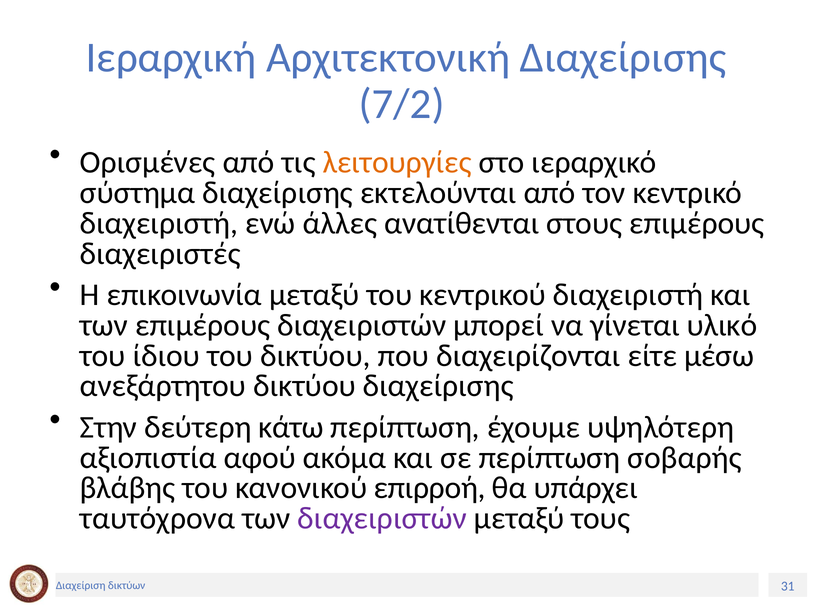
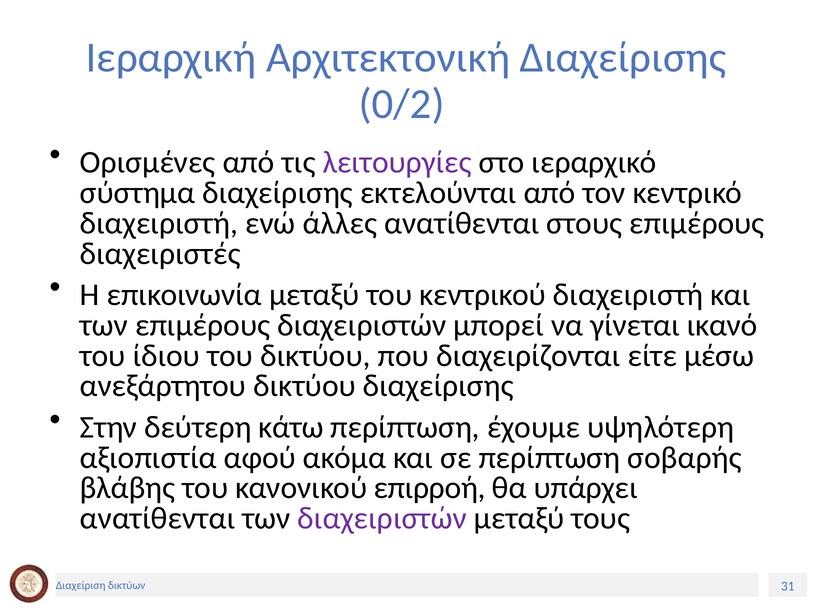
7/2: 7/2 -> 0/2
λειτουργίες colour: orange -> purple
υλικό: υλικό -> ικανό
ταυτόχρονα at (158, 518): ταυτόχρονα -> ανατίθενται
